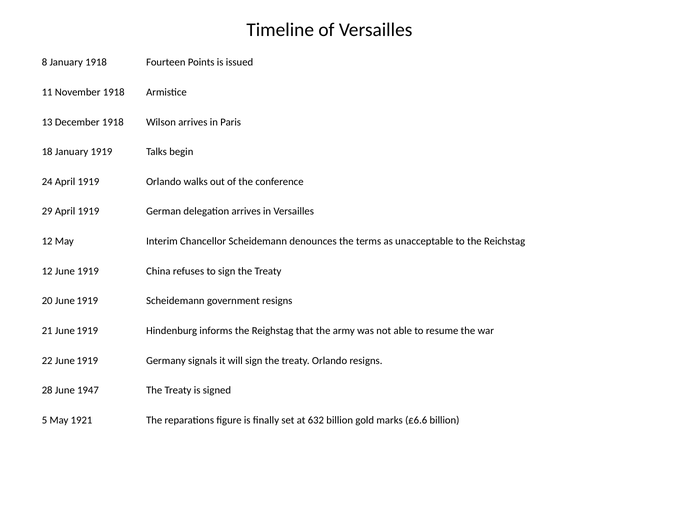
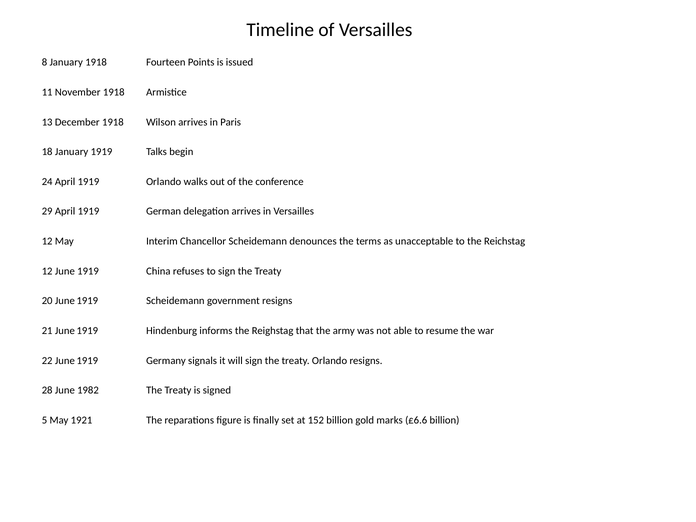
1947: 1947 -> 1982
632: 632 -> 152
